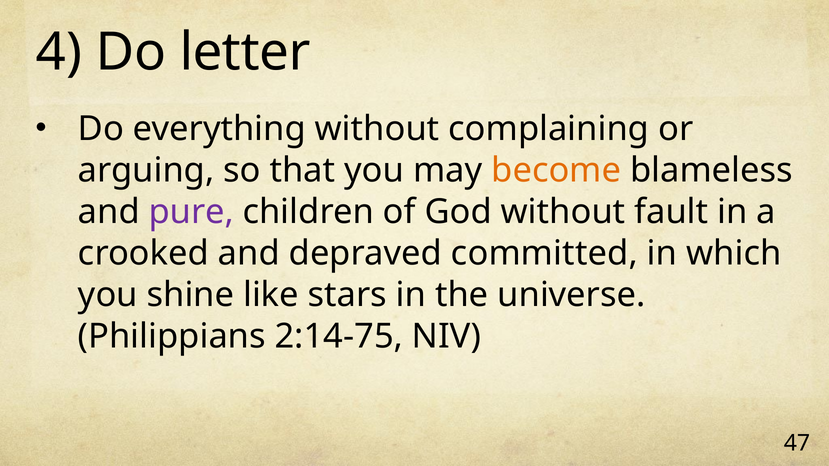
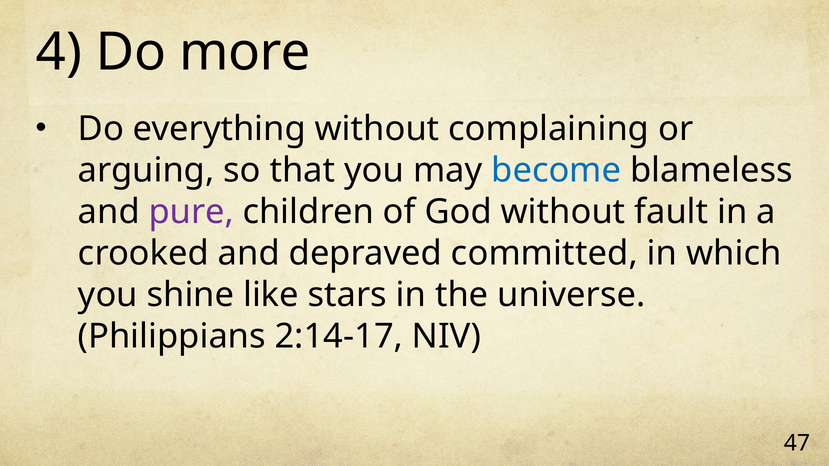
letter: letter -> more
become colour: orange -> blue
2:14-75: 2:14-75 -> 2:14-17
